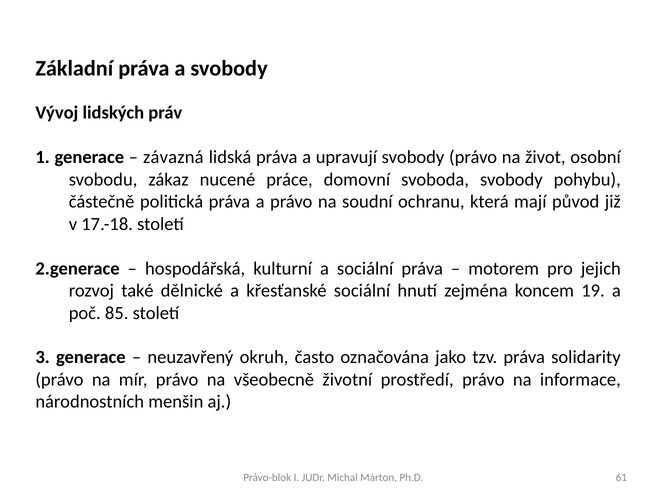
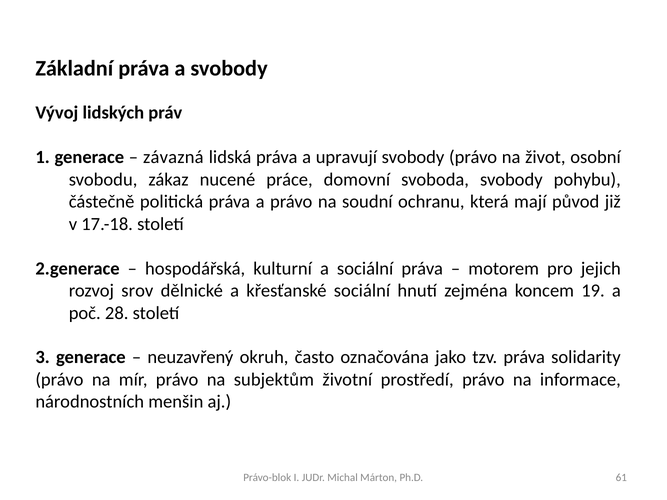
také: také -> srov
85: 85 -> 28
všeobecně: všeobecně -> subjektům
